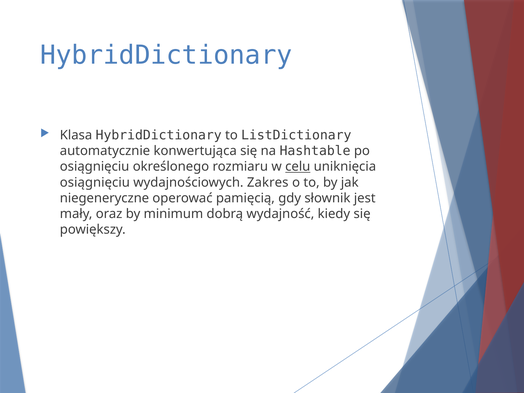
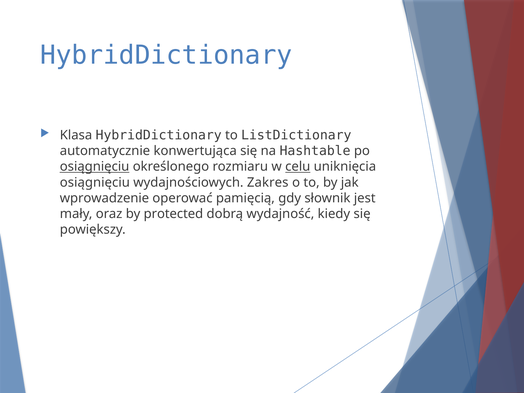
osiągnięciu at (95, 167) underline: none -> present
niegeneryczne: niegeneryczne -> wprowadzenie
minimum: minimum -> protected
